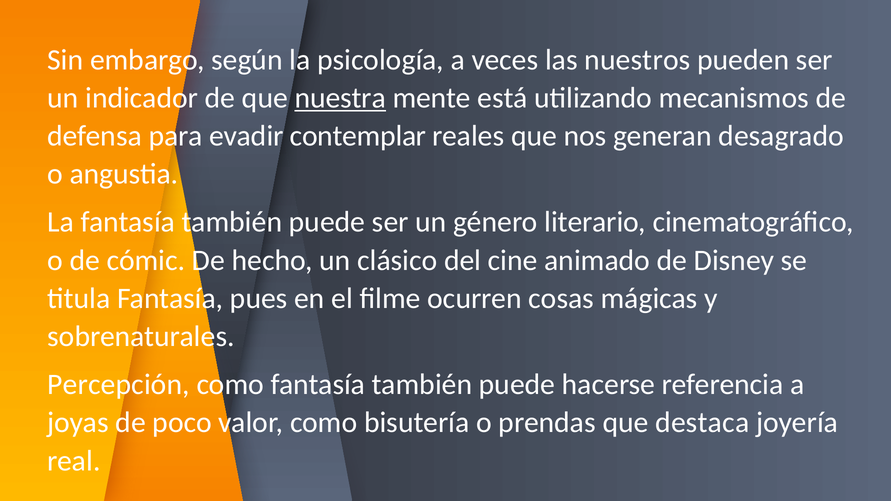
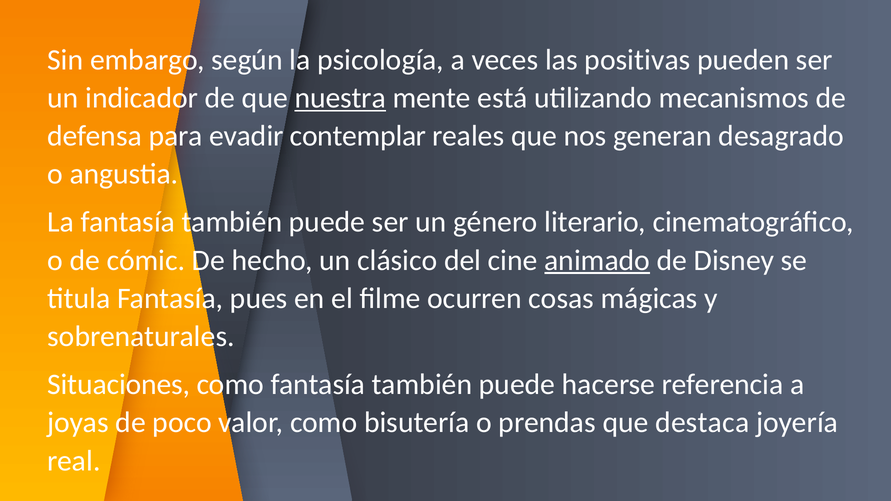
nuestros: nuestros -> positivas
animado underline: none -> present
Percepción: Percepción -> Situaciones
